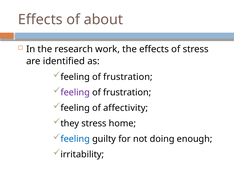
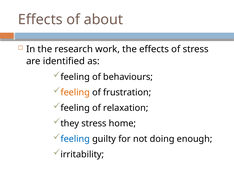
frustration at (128, 77): frustration -> behaviours
feeling at (75, 93) colour: purple -> orange
affectivity: affectivity -> relaxation
